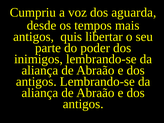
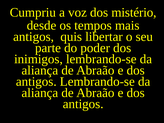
aguarda: aguarda -> mistério
